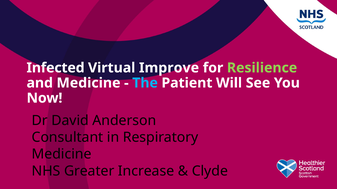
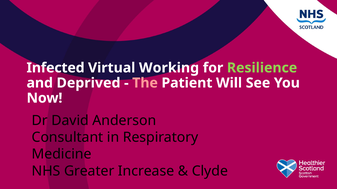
Improve: Improve -> Working
and Medicine: Medicine -> Deprived
The colour: light blue -> pink
